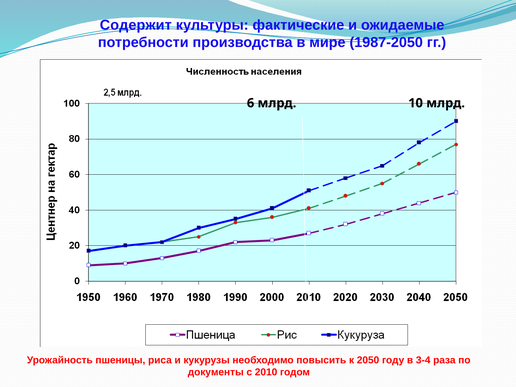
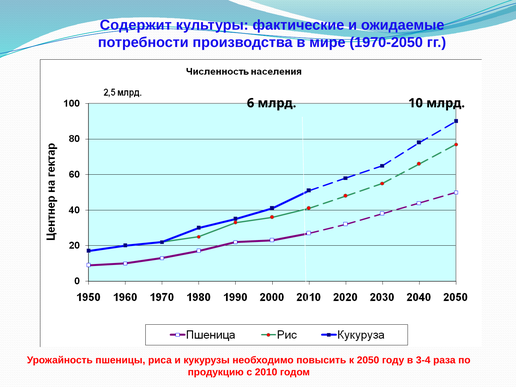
1987-2050: 1987-2050 -> 1970-2050
документы: документы -> продукцию
